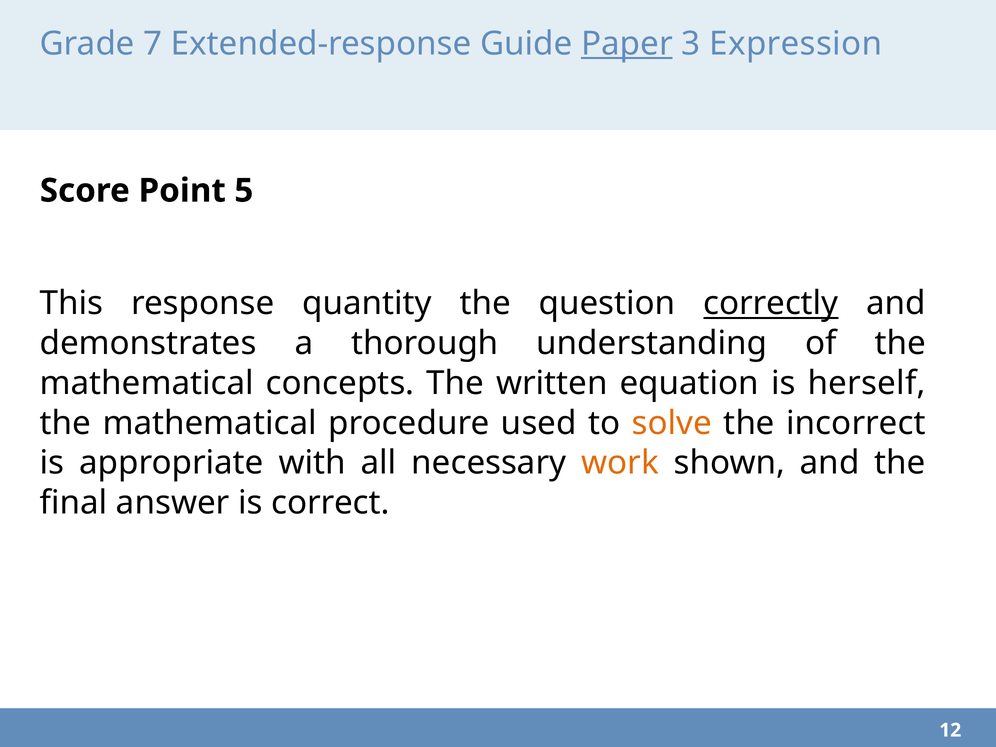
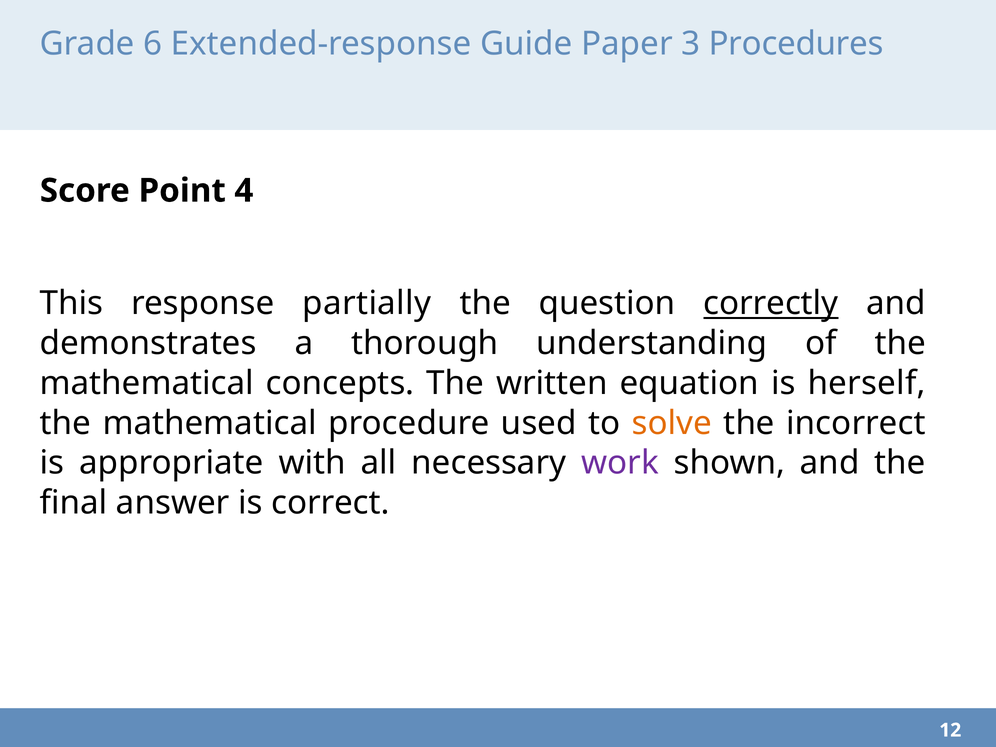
7: 7 -> 6
Paper underline: present -> none
Expression: Expression -> Procedures
5: 5 -> 4
quantity: quantity -> partially
work colour: orange -> purple
